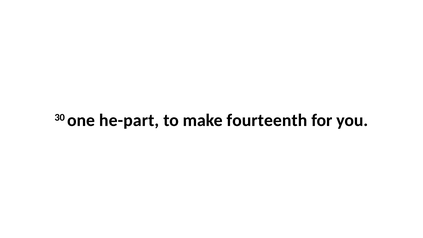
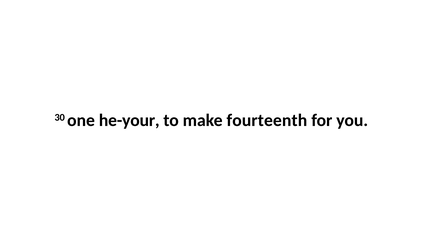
he-part: he-part -> he-your
